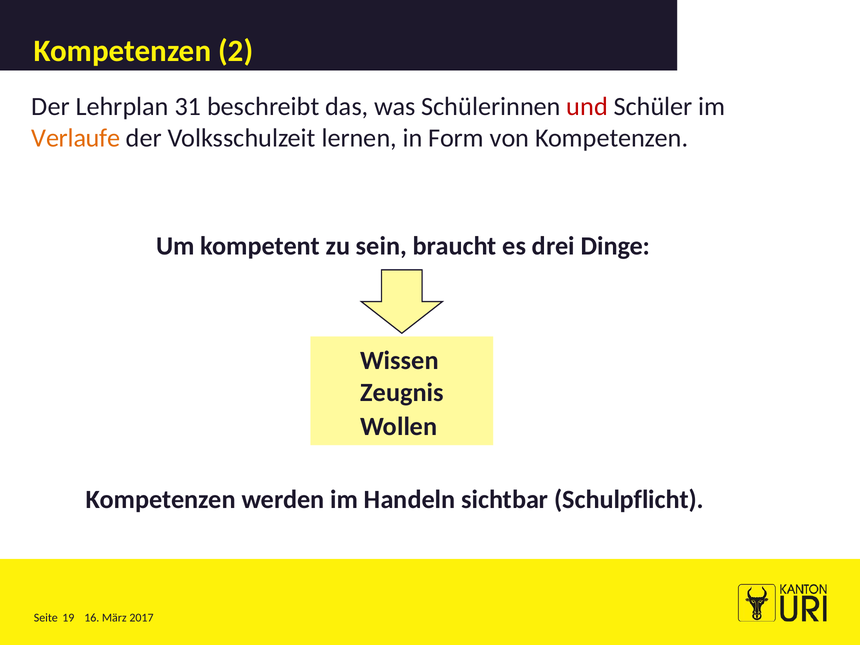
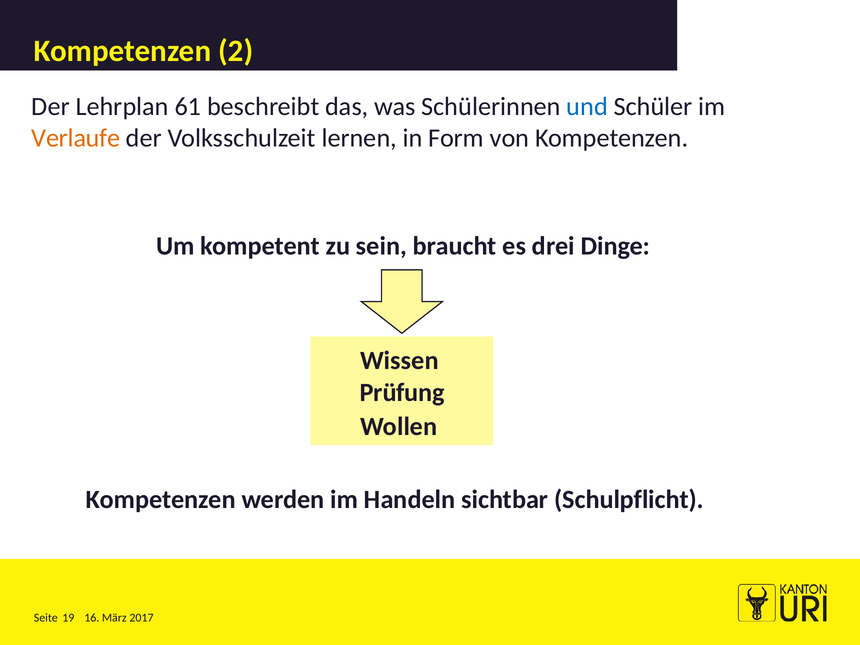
31: 31 -> 61
und colour: red -> blue
Zeugnis: Zeugnis -> Prüfung
